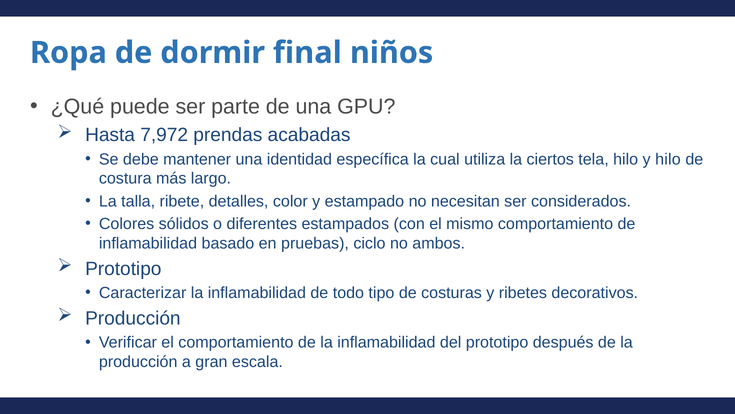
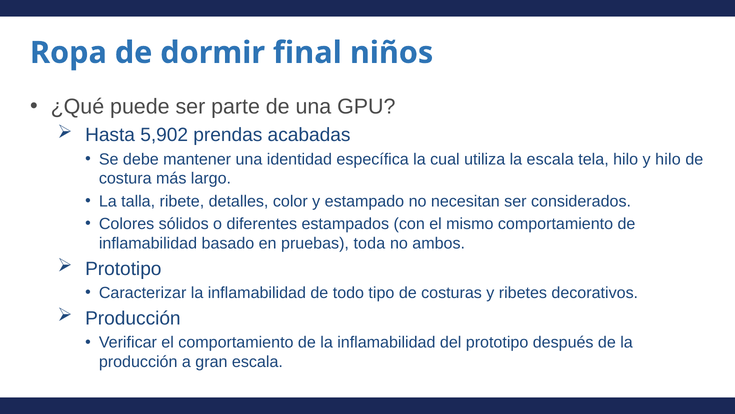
7,972: 7,972 -> 5,902
la ciertos: ciertos -> escala
ciclo: ciclo -> toda
